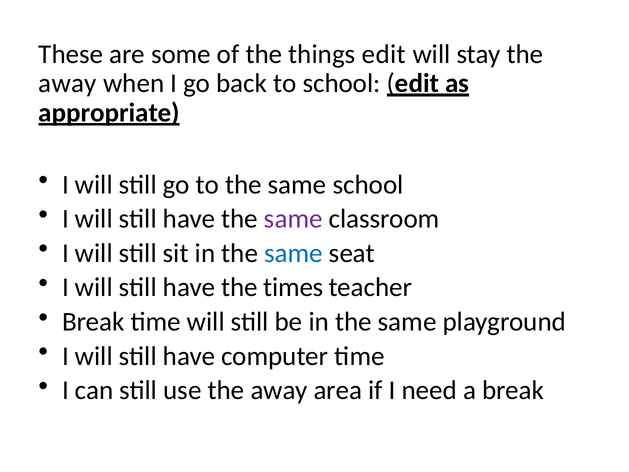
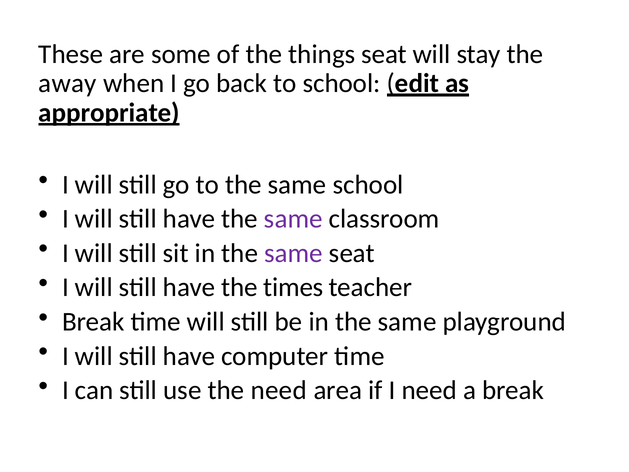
things edit: edit -> seat
same at (293, 253) colour: blue -> purple
use the away: away -> need
